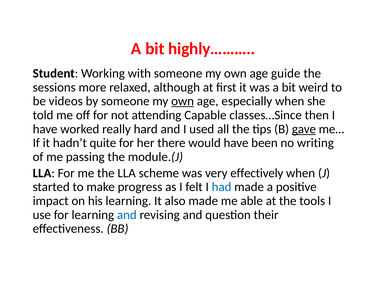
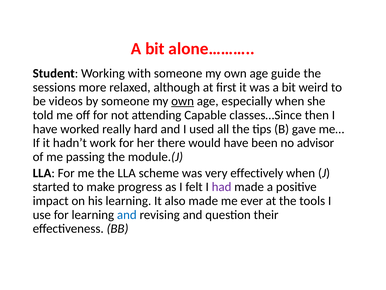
highly………: highly……… -> alone………
gave underline: present -> none
quite: quite -> work
writing: writing -> advisor
had colour: blue -> purple
able: able -> ever
